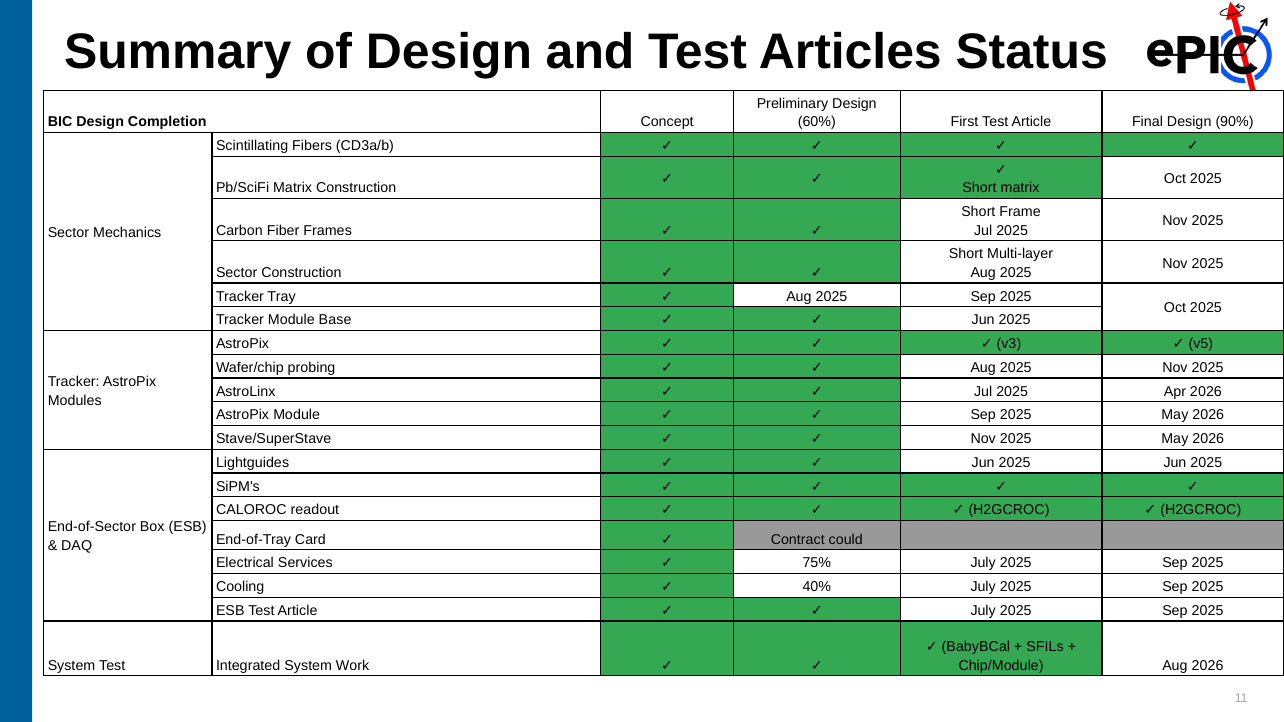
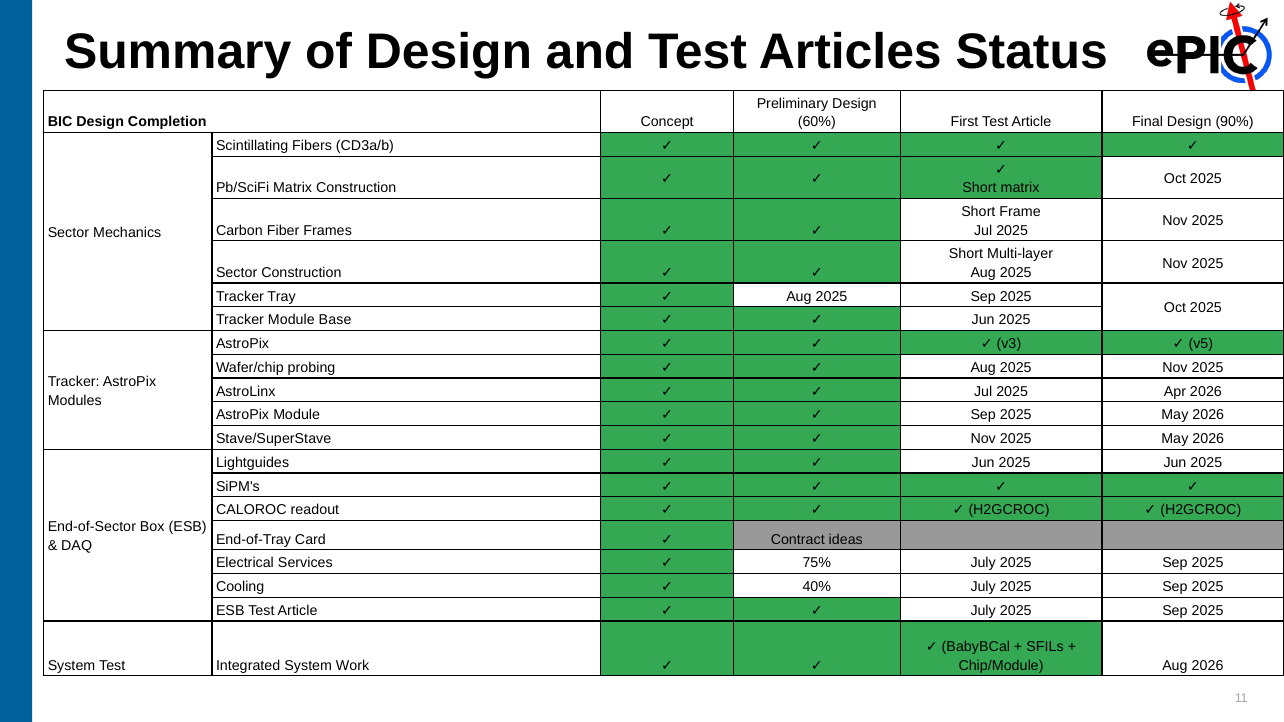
could: could -> ideas
